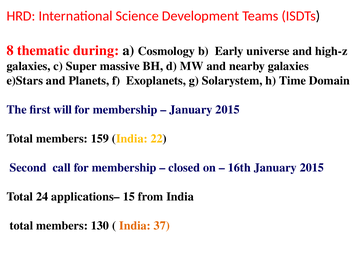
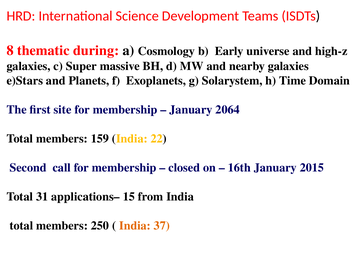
will: will -> site
2015 at (228, 110): 2015 -> 2064
24: 24 -> 31
130: 130 -> 250
